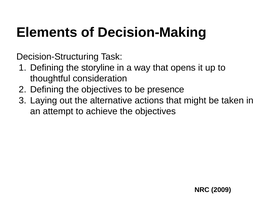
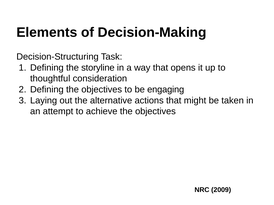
presence: presence -> engaging
